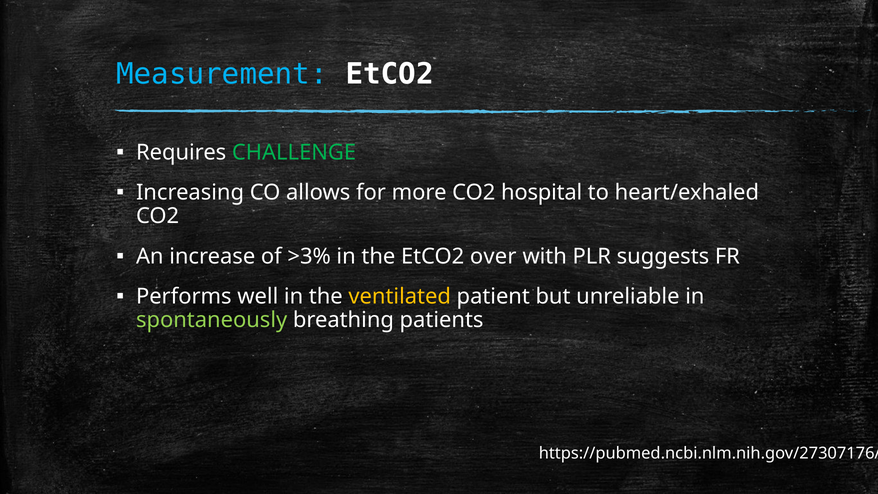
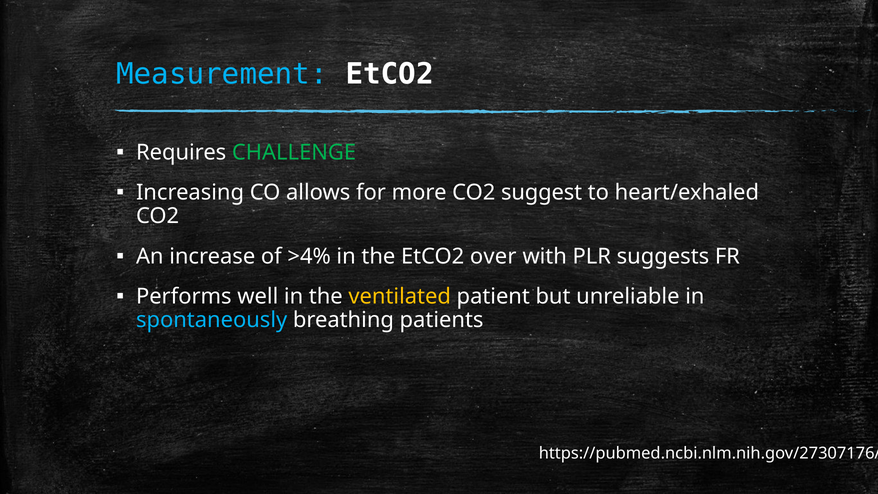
hospital: hospital -> suggest
>3%: >3% -> >4%
spontaneously colour: light green -> light blue
